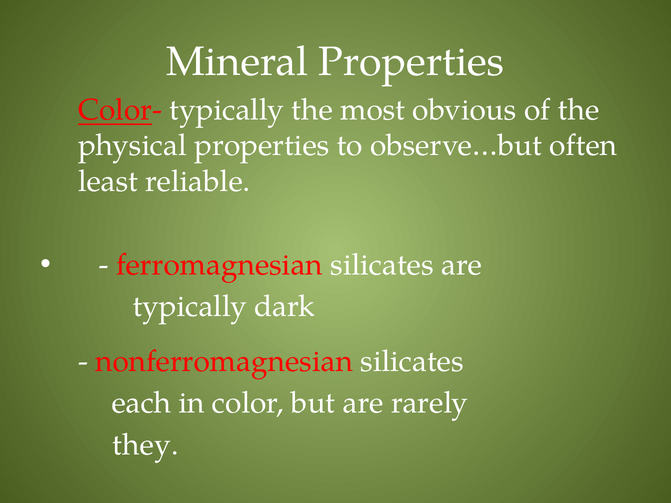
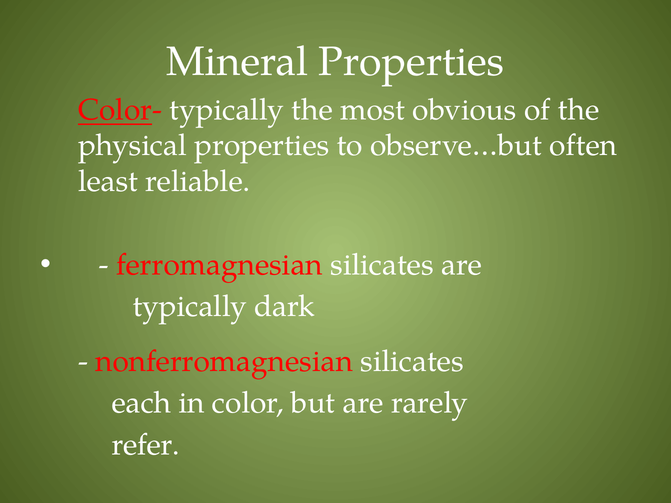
they: they -> refer
